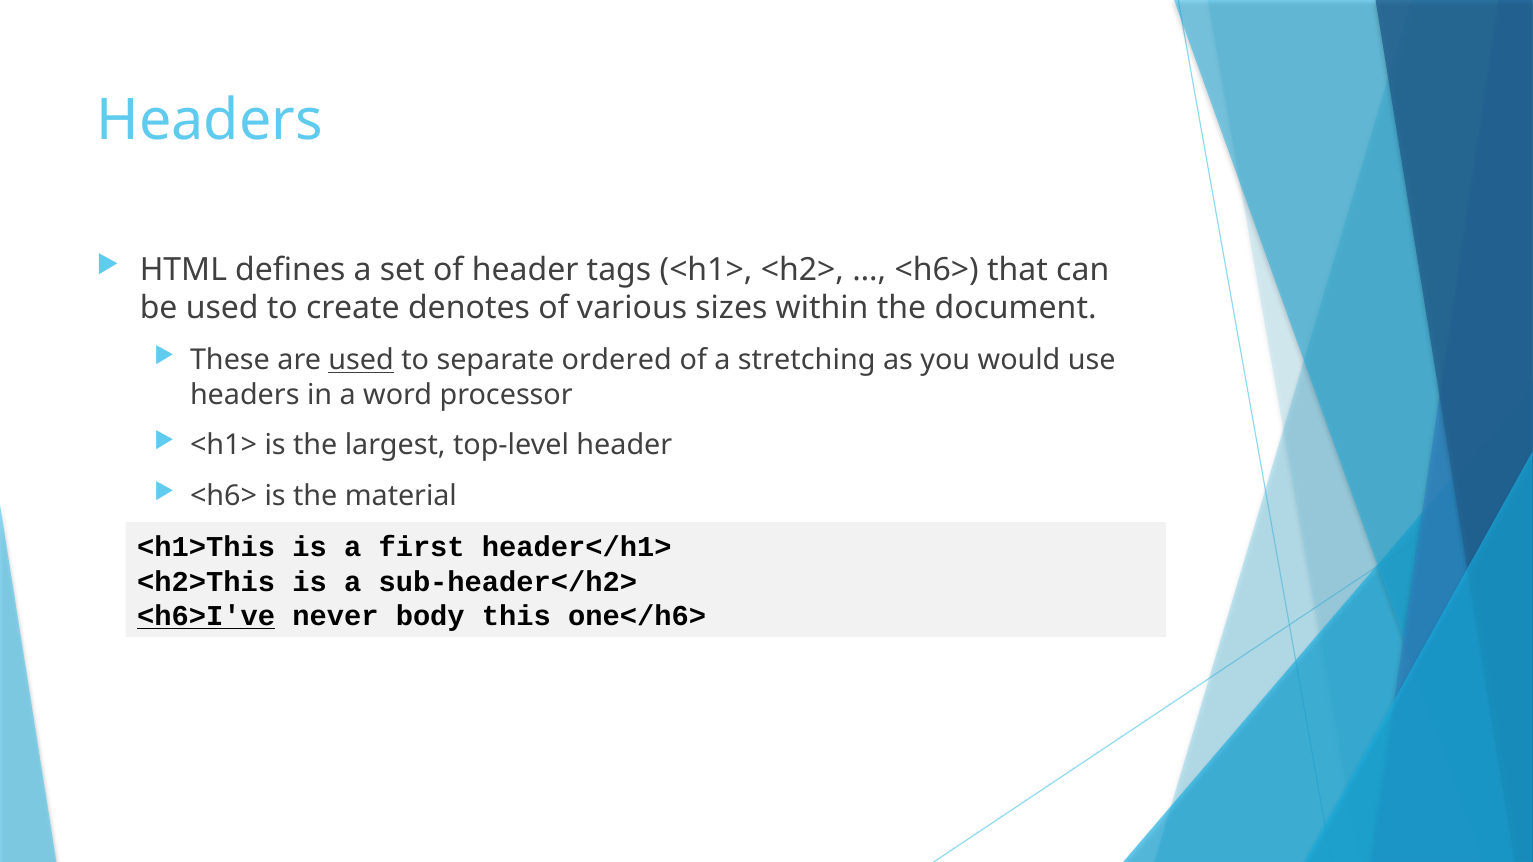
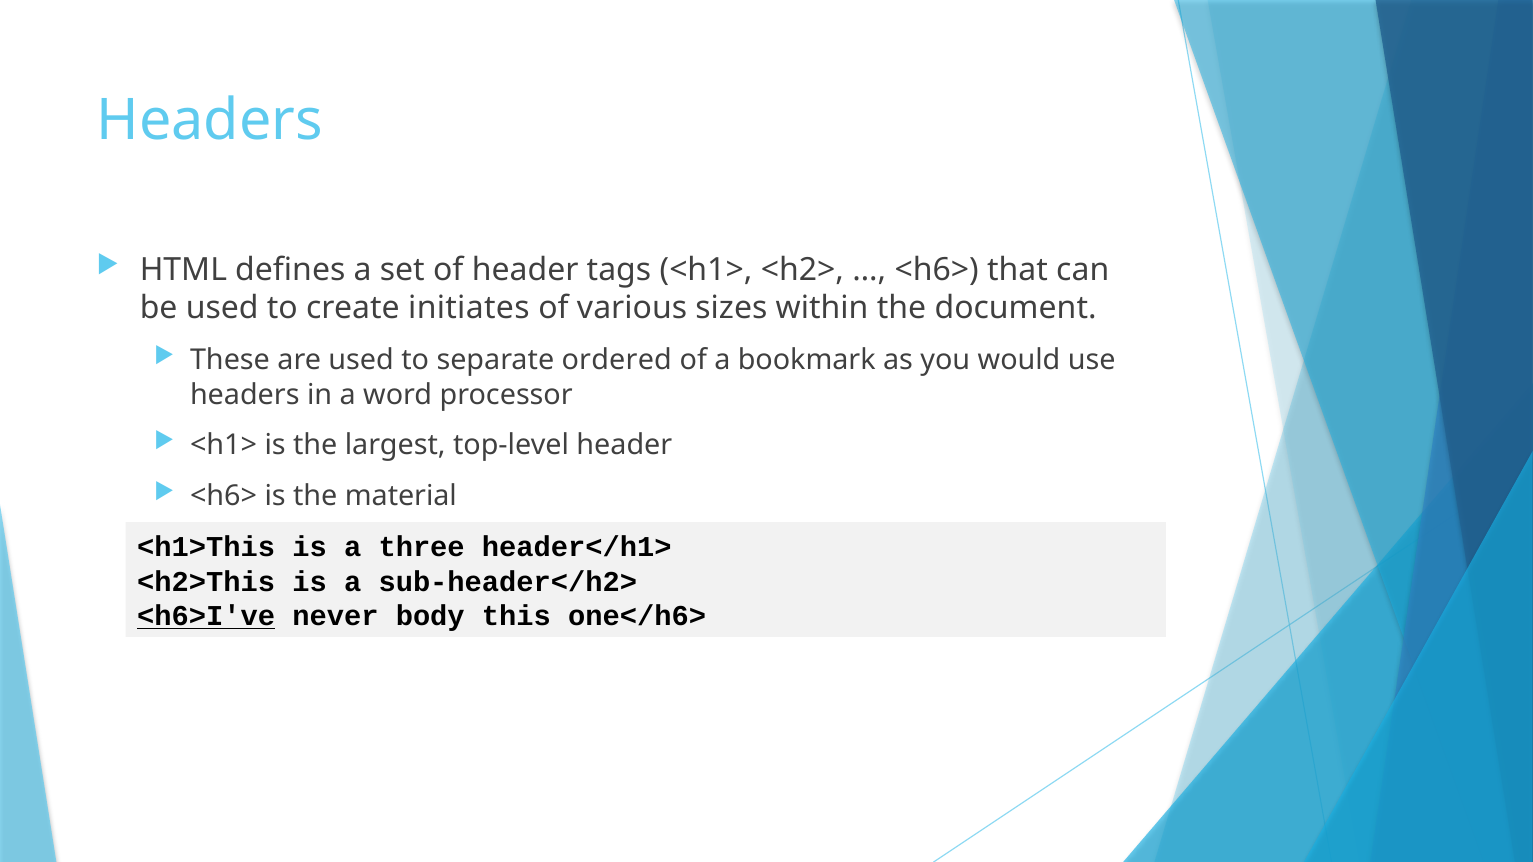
denotes: denotes -> initiates
used at (361, 360) underline: present -> none
stretching: stretching -> bookmark
first: first -> three
